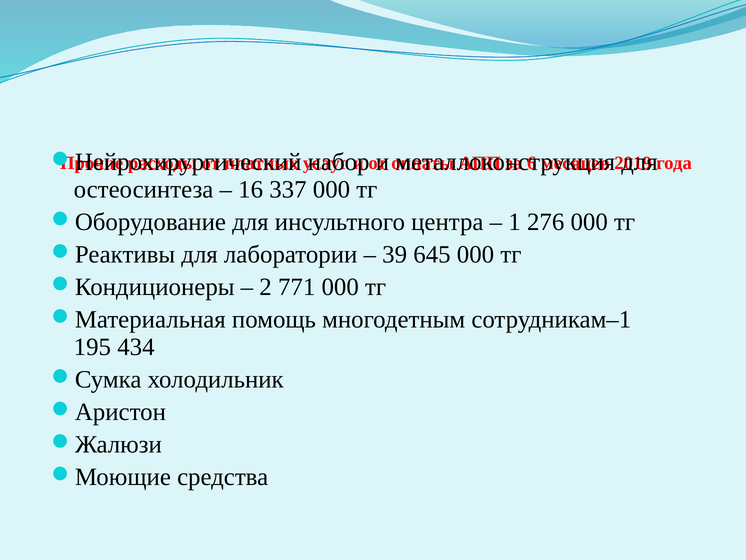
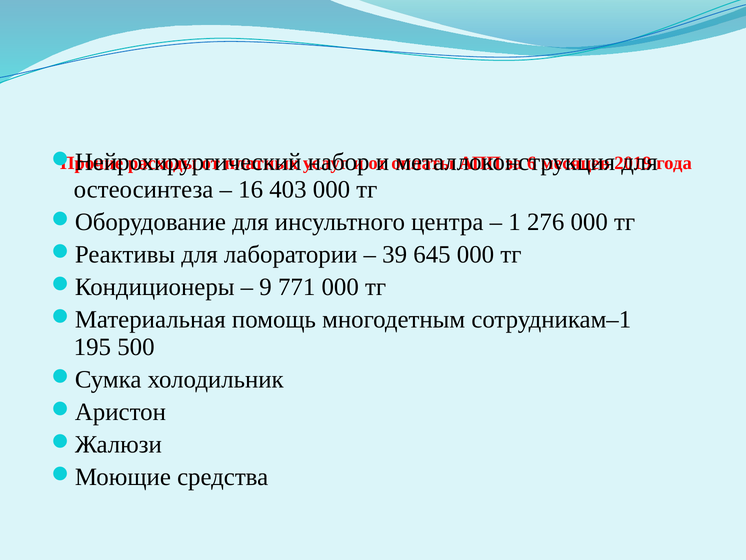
337: 337 -> 403
2: 2 -> 9
434: 434 -> 500
